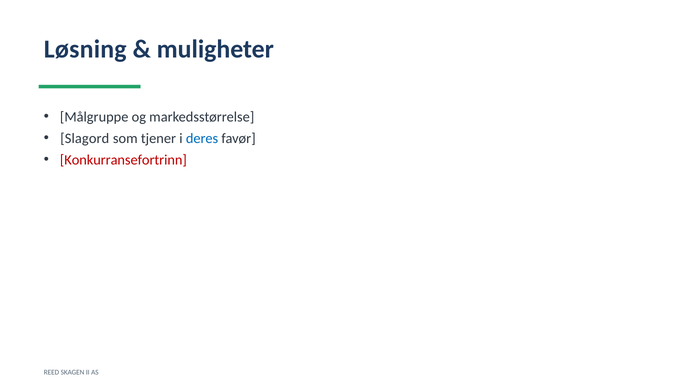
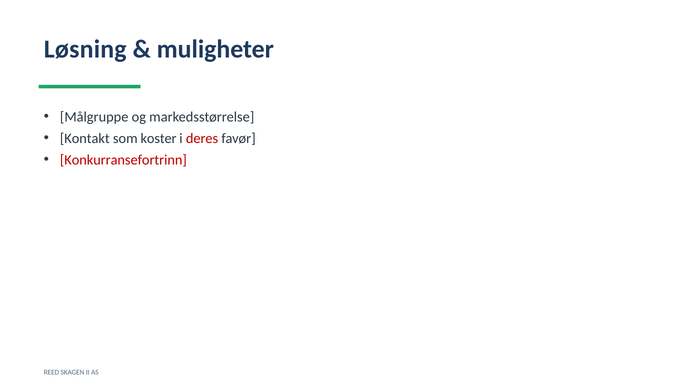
Slagord: Slagord -> Kontakt
tjener: tjener -> koster
deres colour: blue -> red
